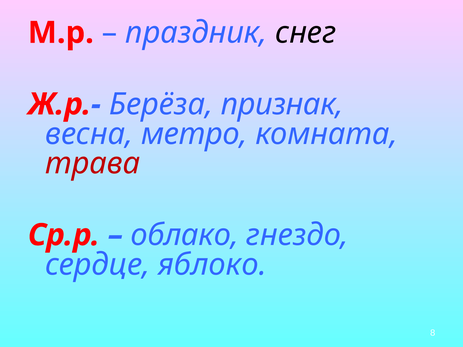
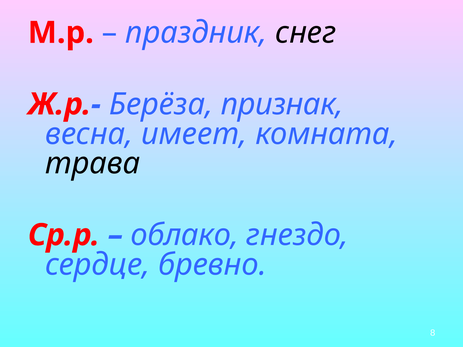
метро: метро -> имеет
трава colour: red -> black
яблоко: яблоко -> бревно
